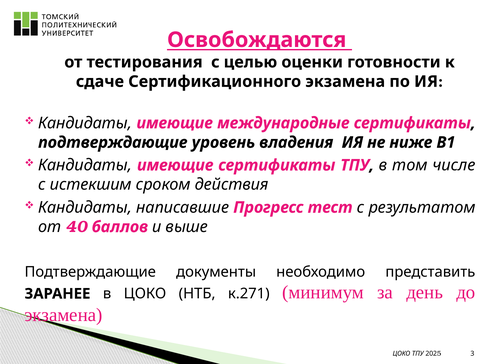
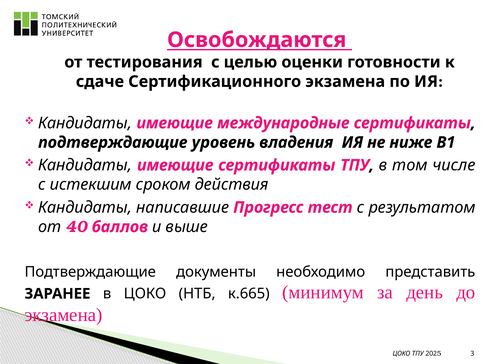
к.271: к.271 -> к.665
